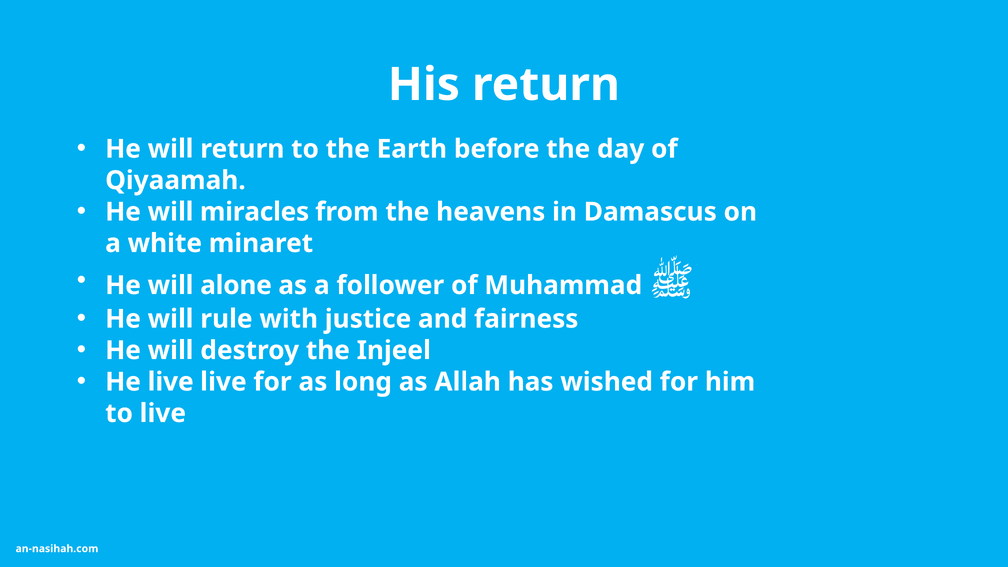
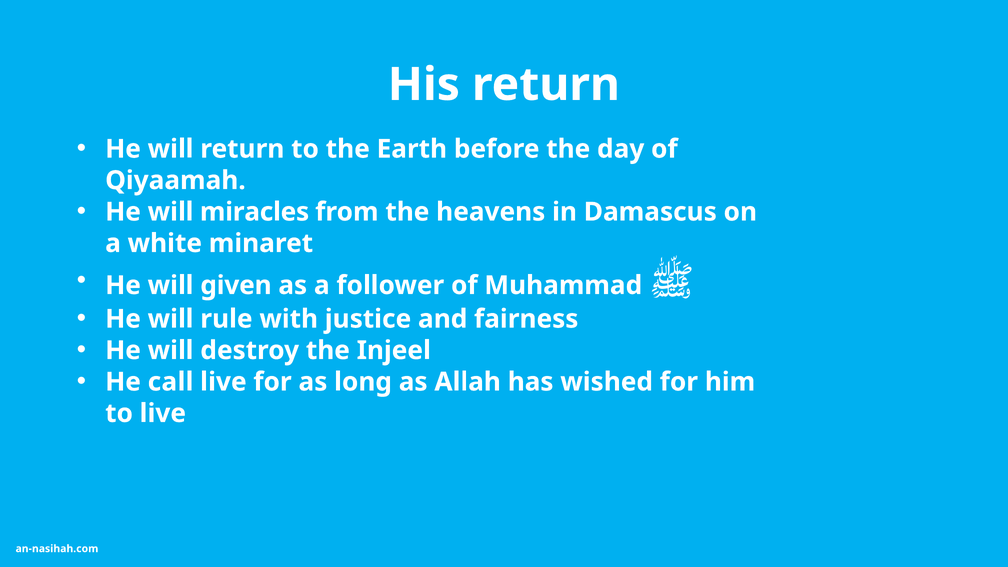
alone: alone -> given
He live: live -> call
